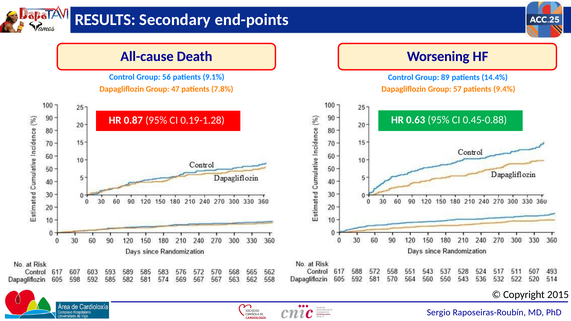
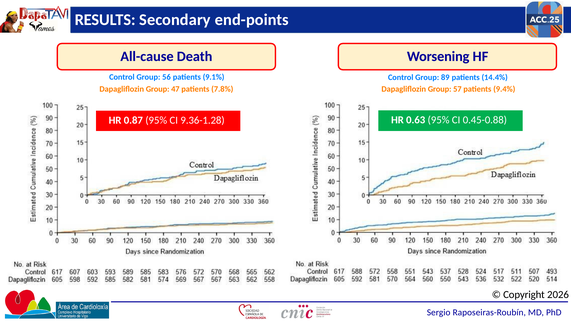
0.19-1.28: 0.19-1.28 -> 9.36-1.28
2015: 2015 -> 2026
